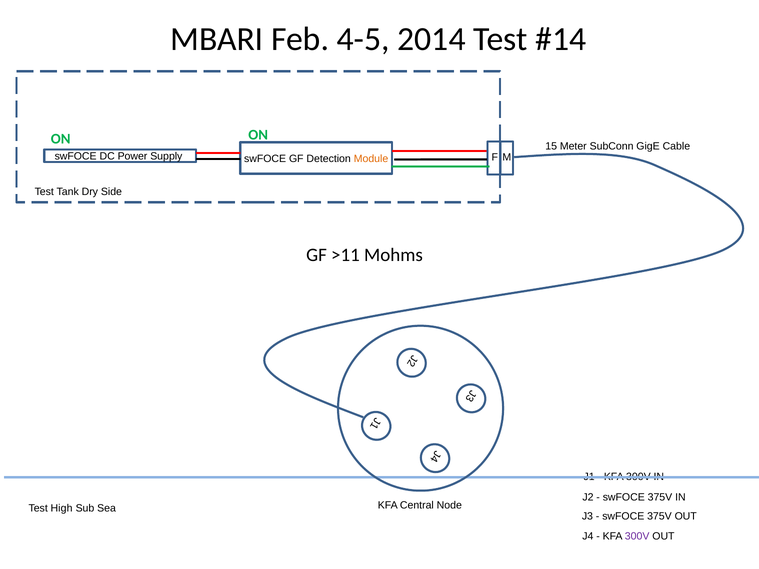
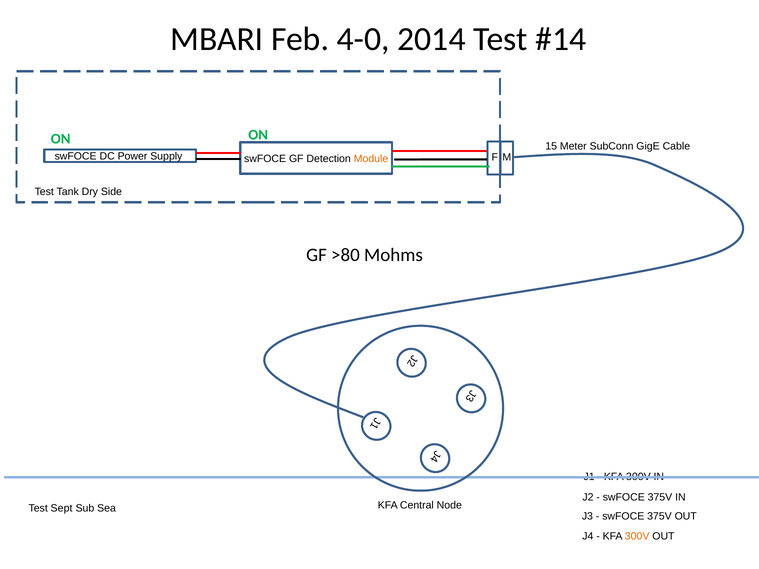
4-5: 4-5 -> 4-0
>11: >11 -> >80
High: High -> Sept
300V at (637, 537) colour: purple -> orange
